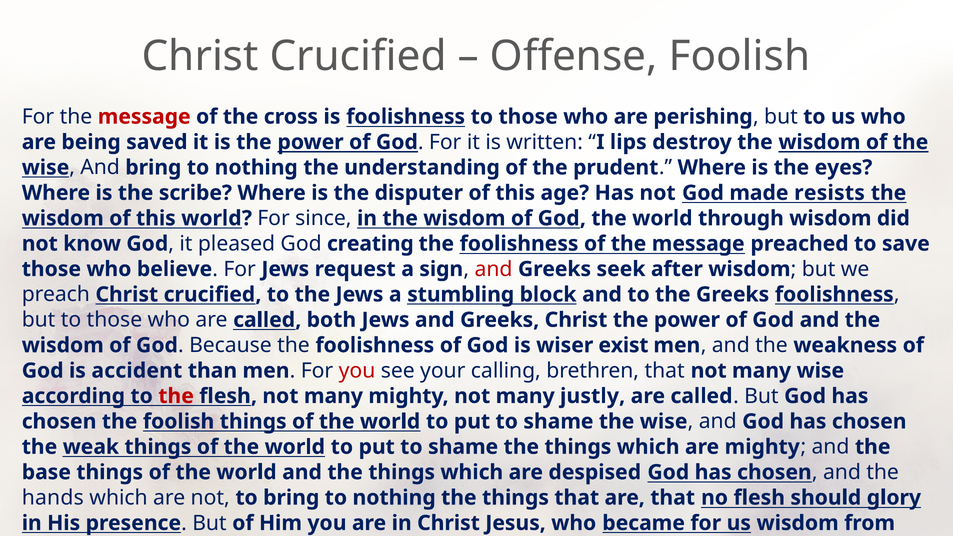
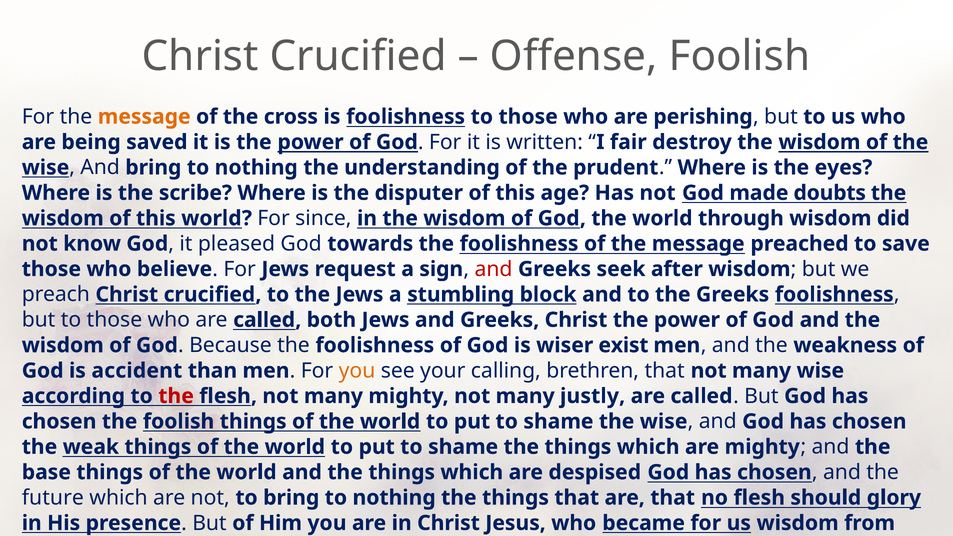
message at (144, 117) colour: red -> orange
lips: lips -> fair
resists: resists -> doubts
creating: creating -> towards
you at (357, 371) colour: red -> orange
hands: hands -> future
